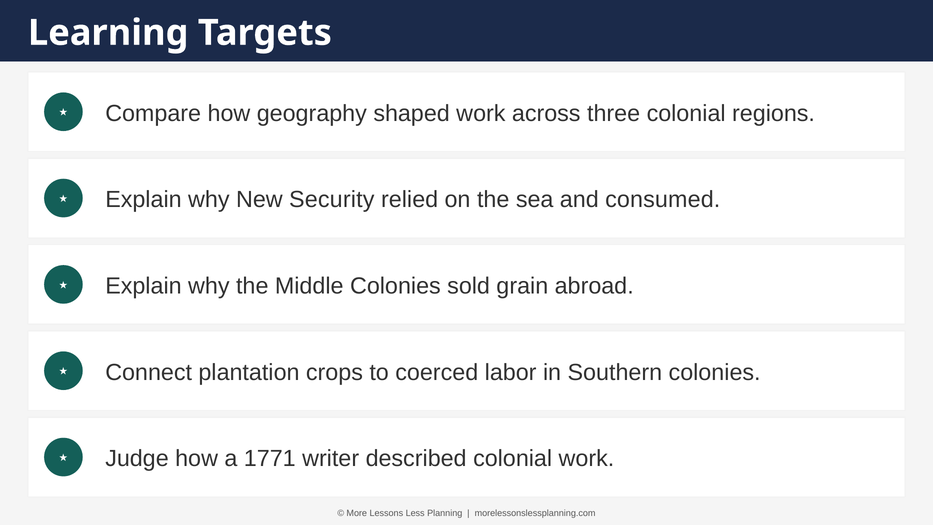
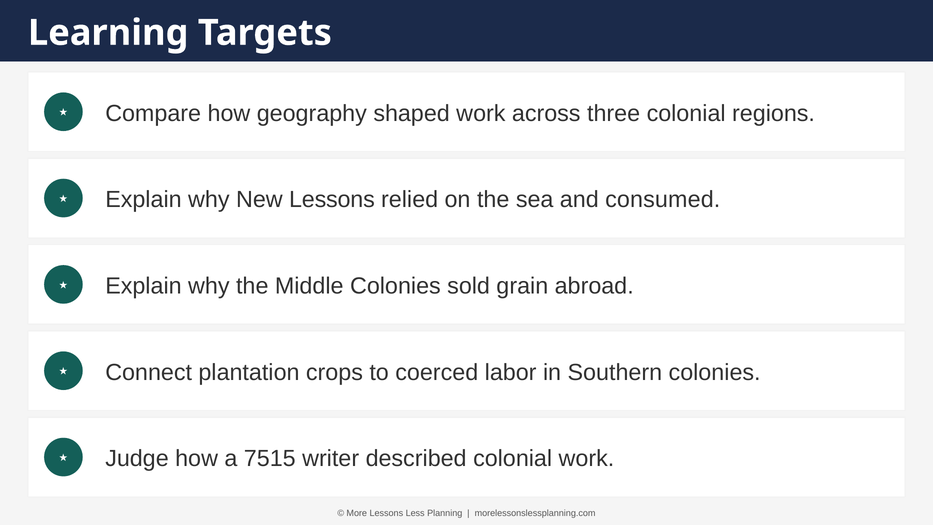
New Security: Security -> Lessons
1771: 1771 -> 7515
